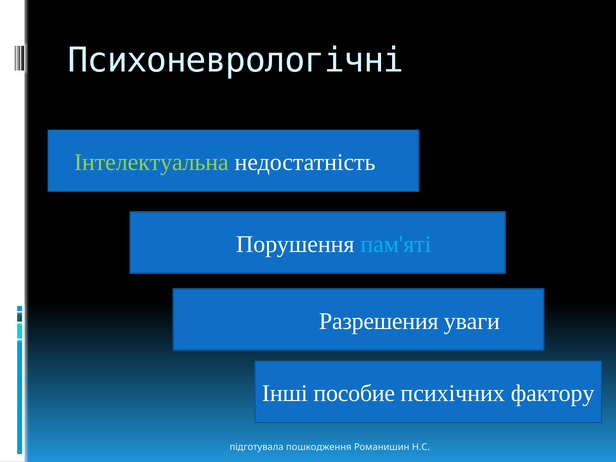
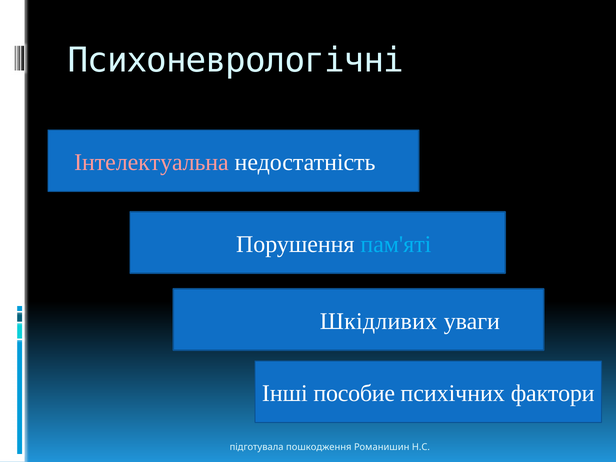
Інтелектуальна colour: light green -> pink
Разрешения: Разрешения -> Шкідливих
фактору: фактору -> фактори
